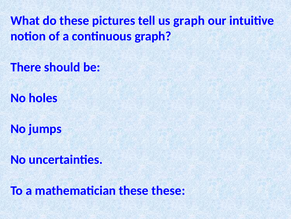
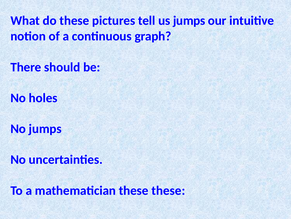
us graph: graph -> jumps
